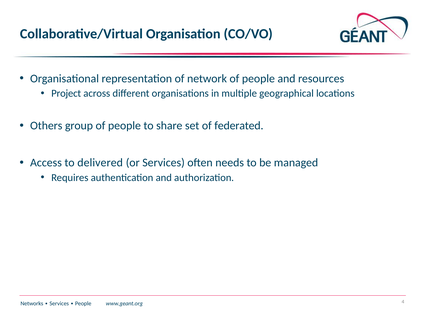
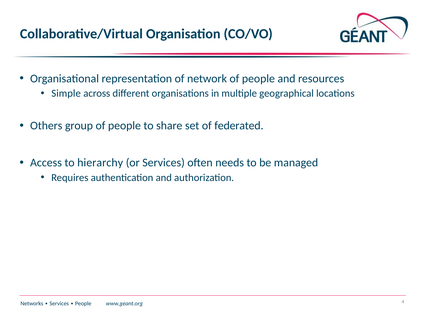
Project: Project -> Simple
delivered: delivered -> hierarchy
